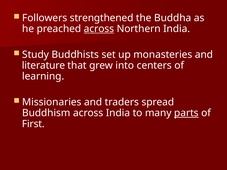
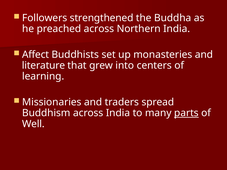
across at (99, 29) underline: present -> none
Study: Study -> Affect
First: First -> Well
